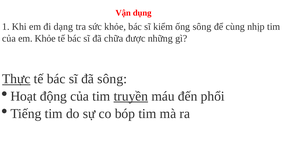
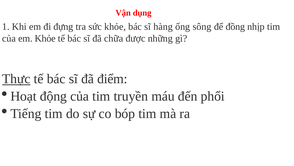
dạng: dạng -> đựng
kiểm: kiểm -> hàng
cùng: cùng -> đồng
đã sông: sông -> điểm
truyền underline: present -> none
